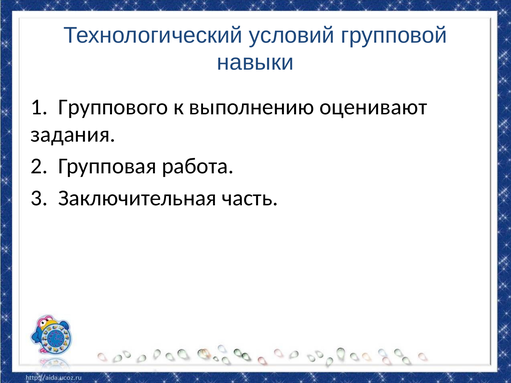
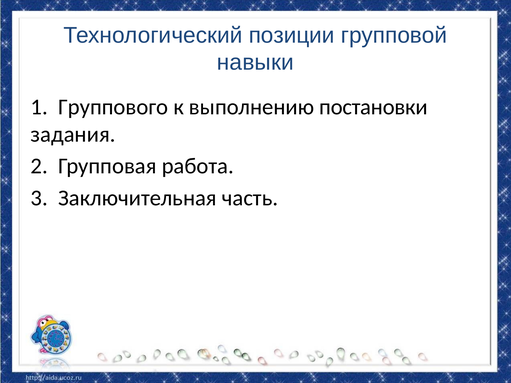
условий: условий -> позиции
оценивают: оценивают -> постановки
